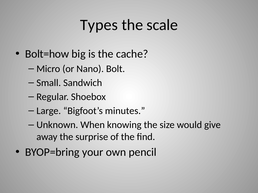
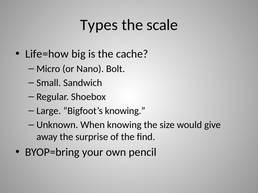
Bolt=how: Bolt=how -> Life=how
Bigfoot’s minutes: minutes -> knowing
